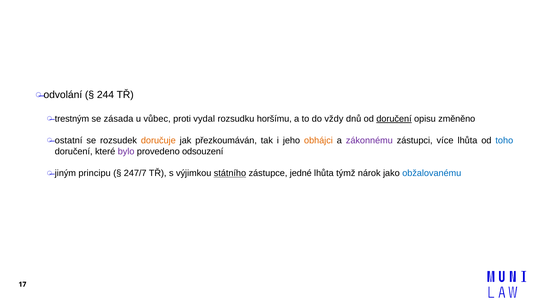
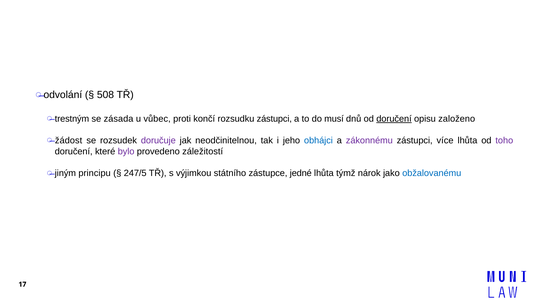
244: 244 -> 508
vydal: vydal -> končí
rozsudku horšímu: horšímu -> zástupci
vždy: vždy -> musí
změněno: změněno -> založeno
ostatní: ostatní -> žádost
doručuje colour: orange -> purple
přezkoumáván: přezkoumáván -> neodčinitelnou
obhájci colour: orange -> blue
toho colour: blue -> purple
odsouzení: odsouzení -> záležitostí
247/7: 247/7 -> 247/5
státního underline: present -> none
